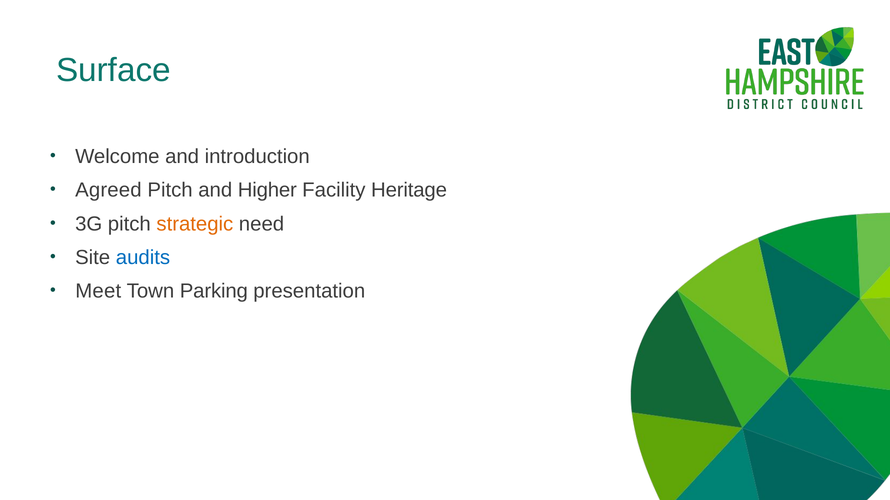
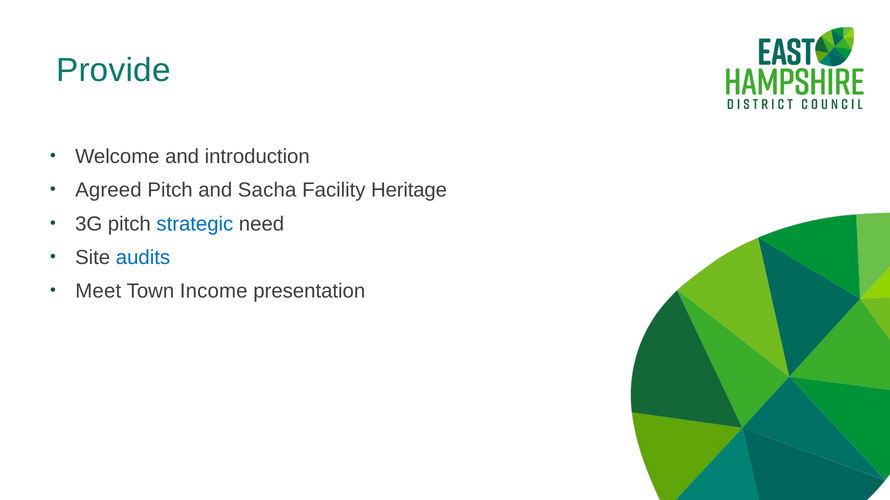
Surface: Surface -> Provide
Higher: Higher -> Sacha
strategic colour: orange -> blue
Parking: Parking -> Income
